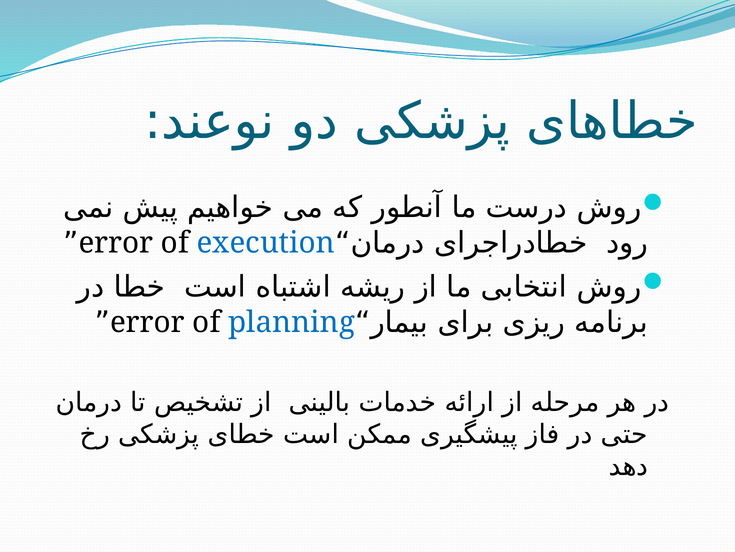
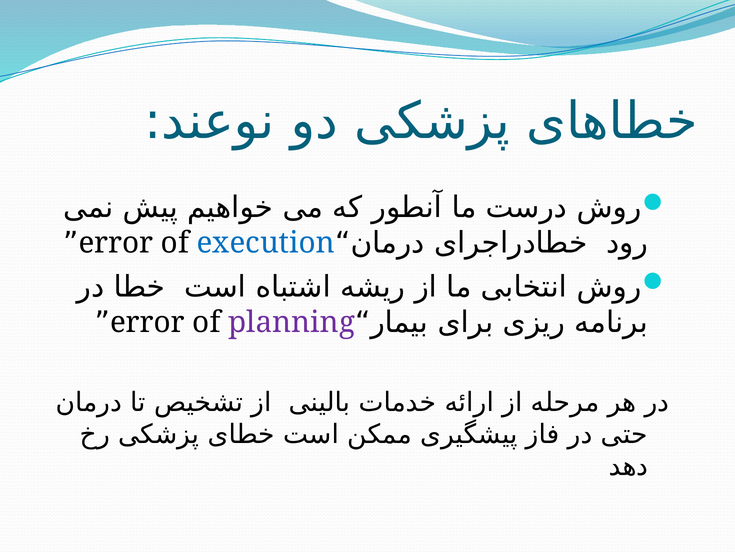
planning colour: blue -> purple
